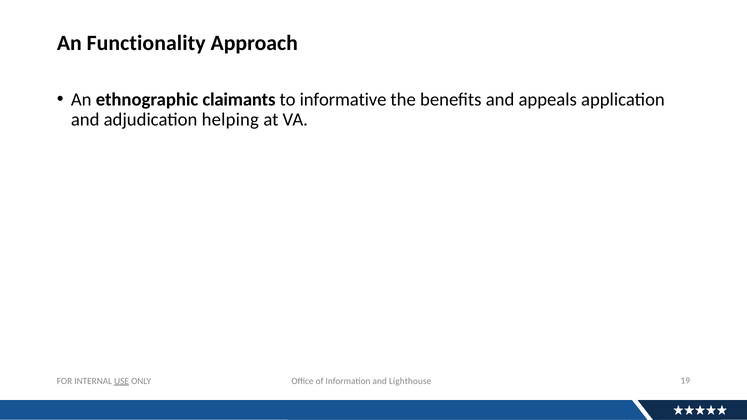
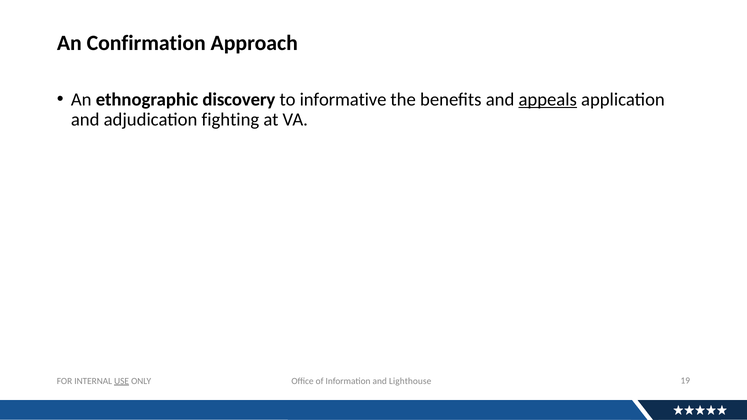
Functionality: Functionality -> Confirmation
claimants: claimants -> discovery
appeals underline: none -> present
helping: helping -> fighting
